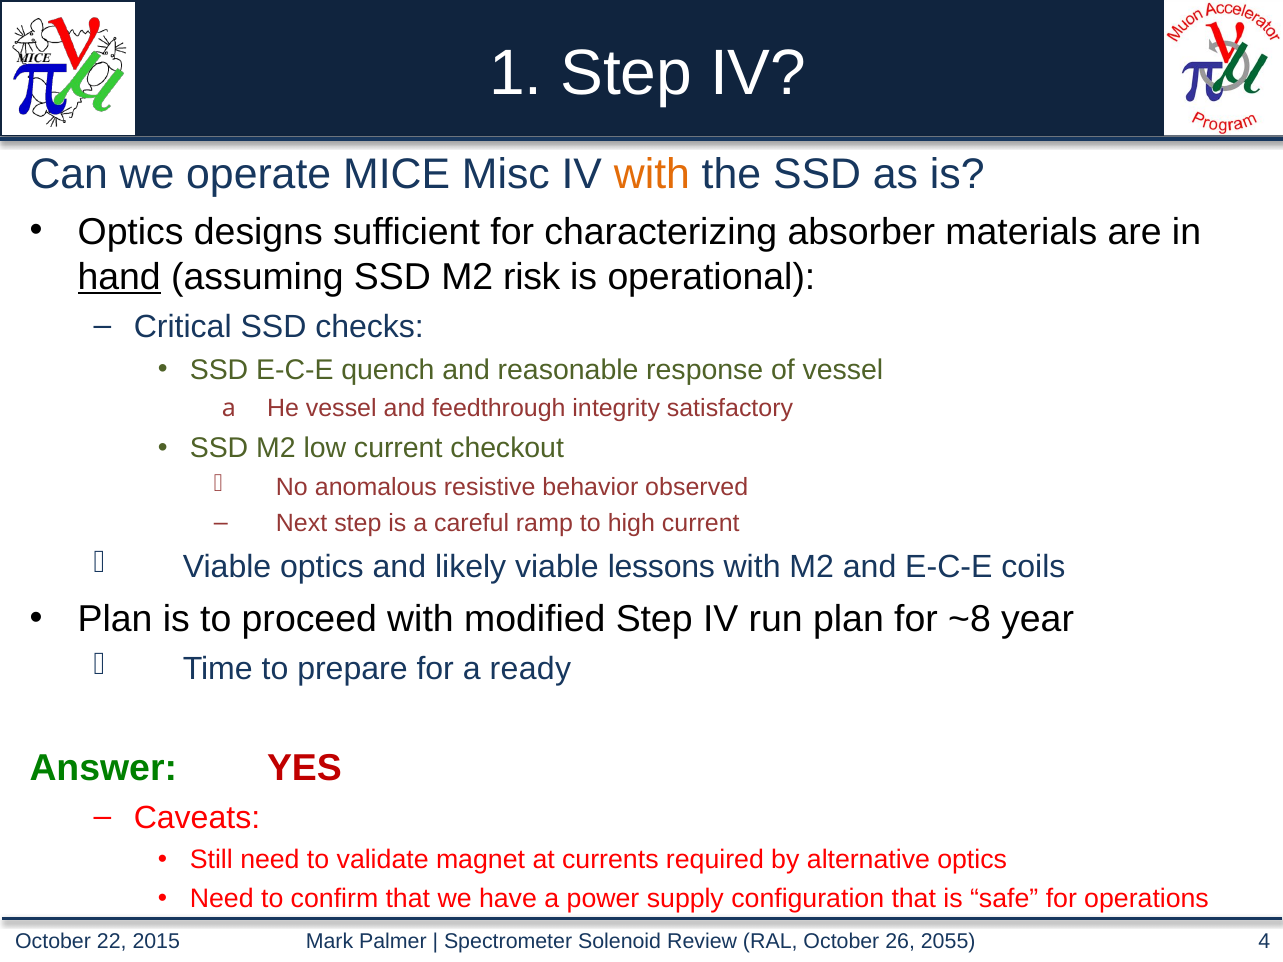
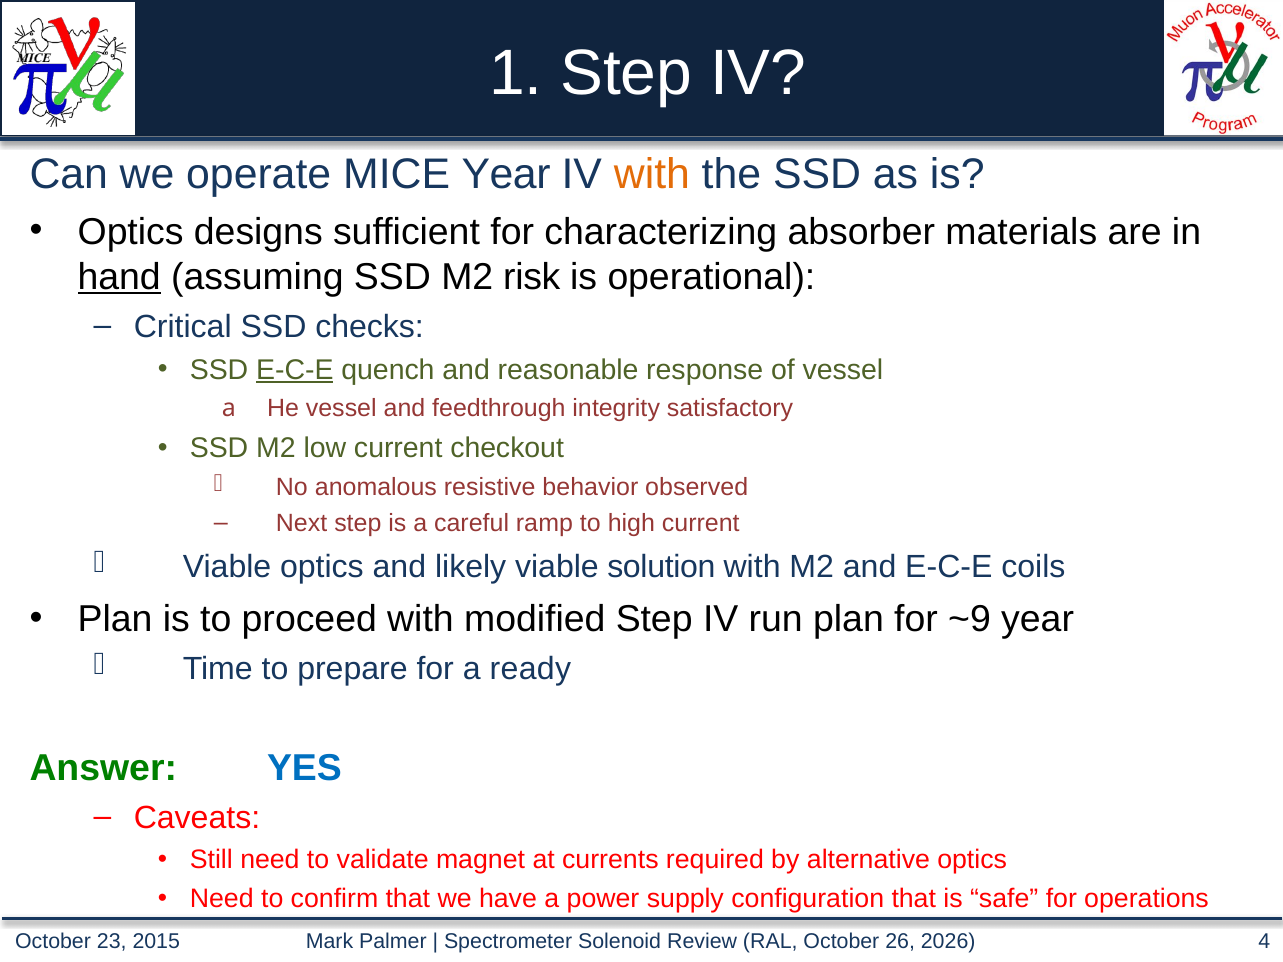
MICE Misc: Misc -> Year
E-C-E at (295, 370) underline: none -> present
lessons: lessons -> solution
~8: ~8 -> ~9
YES colour: red -> blue
22: 22 -> 23
2055: 2055 -> 2026
